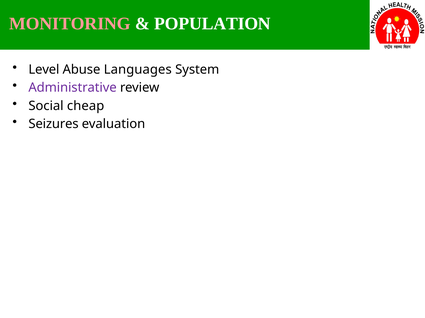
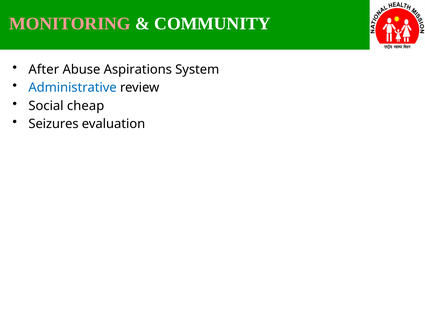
POPULATION: POPULATION -> COMMUNITY
Level: Level -> After
Languages: Languages -> Aspirations
Administrative colour: purple -> blue
